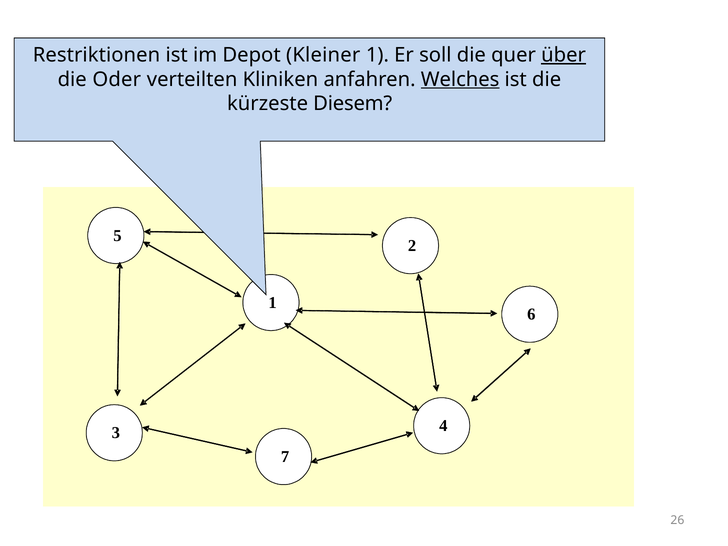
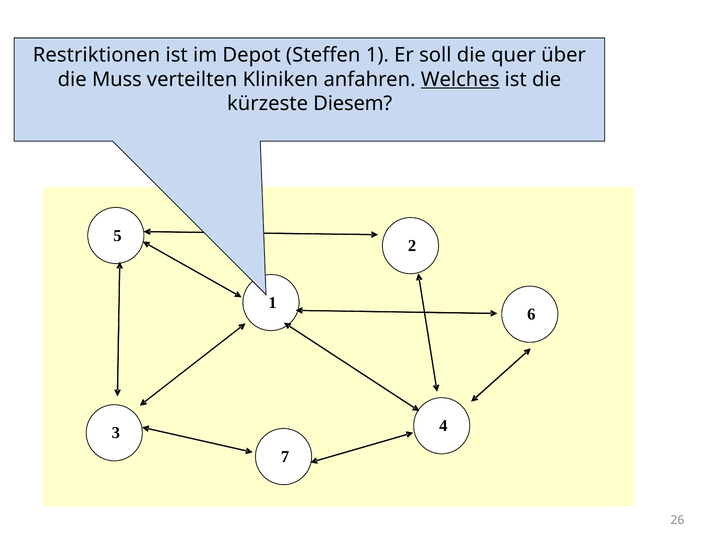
Kleiner: Kleiner -> Steffen
über underline: present -> none
Oder: Oder -> Muss
